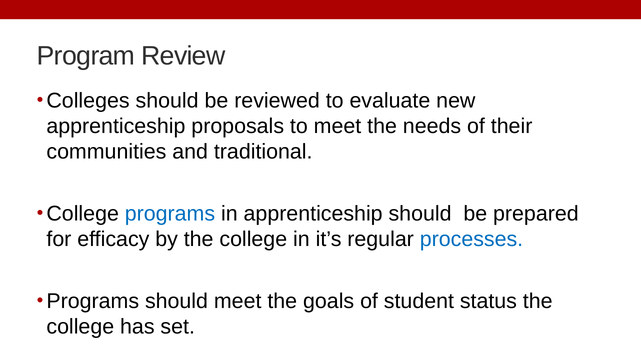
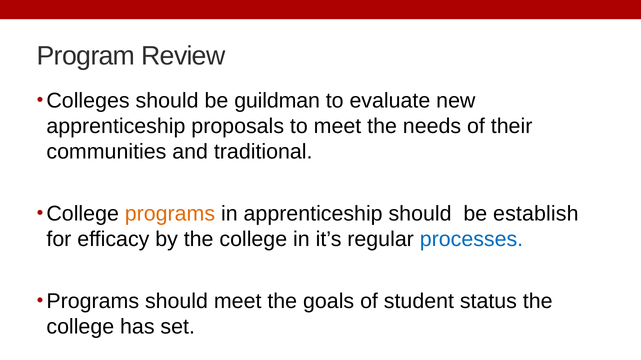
reviewed: reviewed -> guildman
programs at (170, 214) colour: blue -> orange
prepared: prepared -> establish
